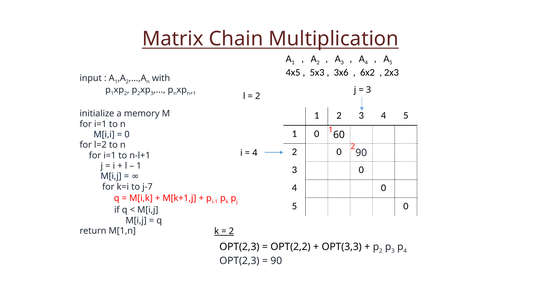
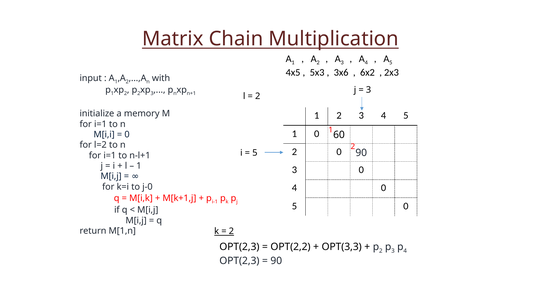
4 at (255, 153): 4 -> 5
j-7: j-7 -> j-0
